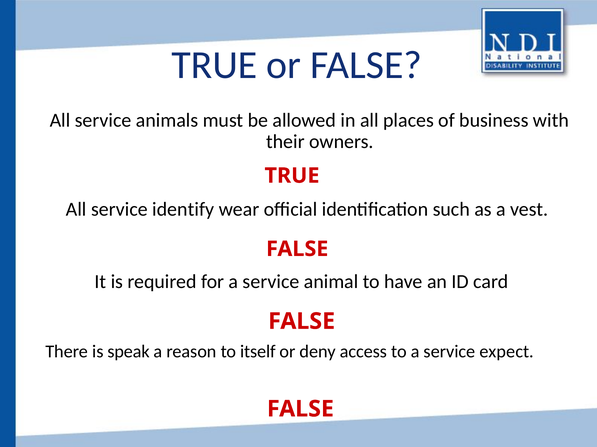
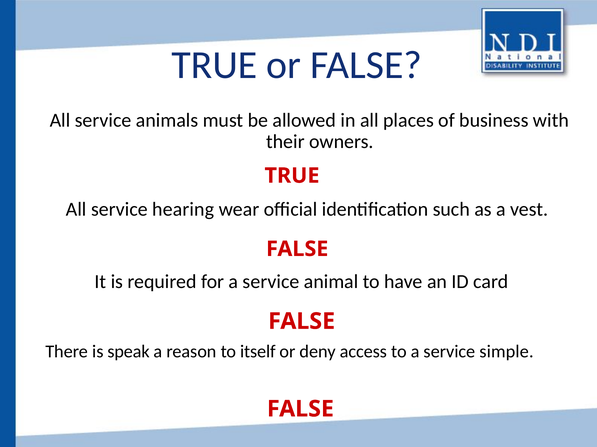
identify: identify -> hearing
expect: expect -> simple
